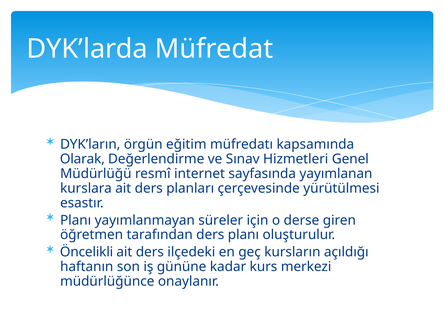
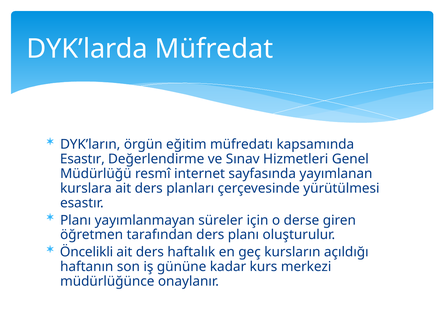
Olarak at (82, 159): Olarak -> Esastır
ilçedeki: ilçedeki -> haftalık
